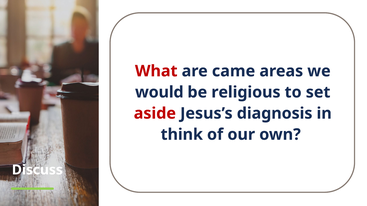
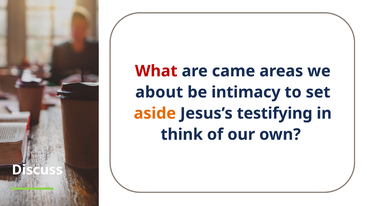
would: would -> about
religious: religious -> intimacy
aside colour: red -> orange
diagnosis: diagnosis -> testifying
